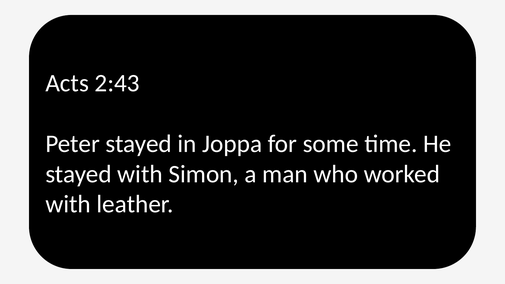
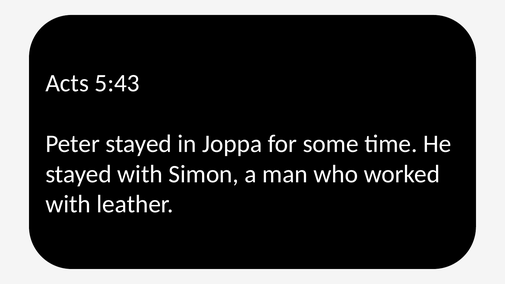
2:43: 2:43 -> 5:43
